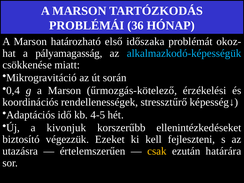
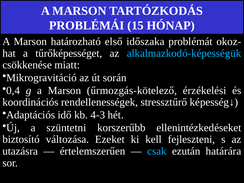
36: 36 -> 15
pályamagasság: pályamagasság -> tűrőképességet
4-5: 4-5 -> 4-3
kivonjuk: kivonjuk -> szüntetni
végezzük: végezzük -> változása
csak colour: yellow -> light blue
